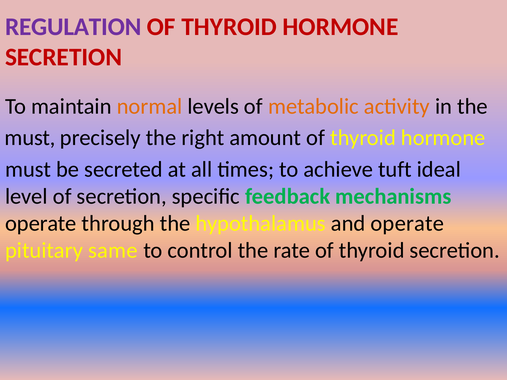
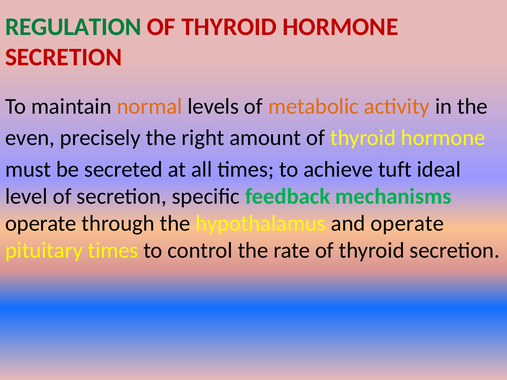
REGULATION colour: purple -> green
must at (30, 138): must -> even
pituitary same: same -> times
